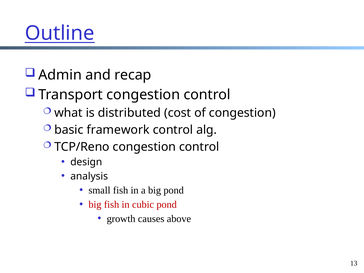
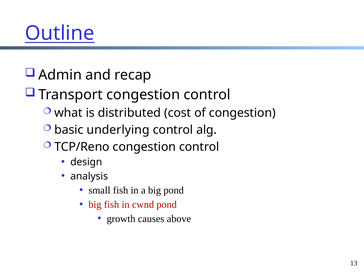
framework: framework -> underlying
cubic: cubic -> cwnd
